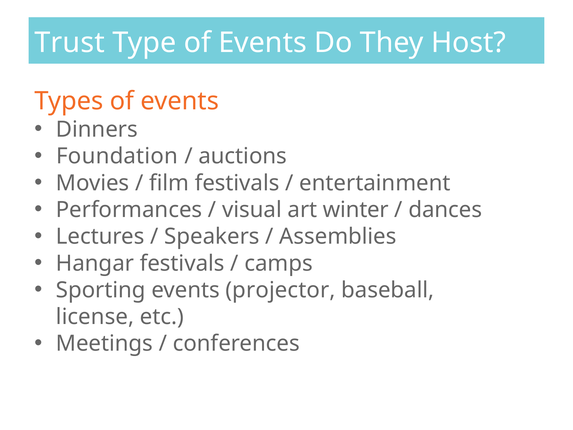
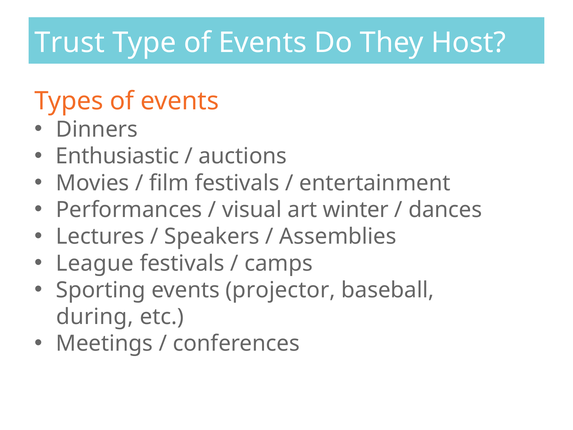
Foundation: Foundation -> Enthusiastic
Hangar: Hangar -> League
license: license -> during
